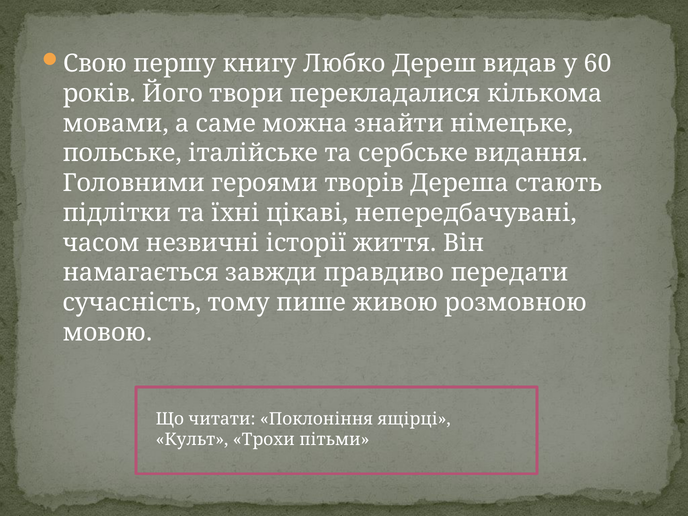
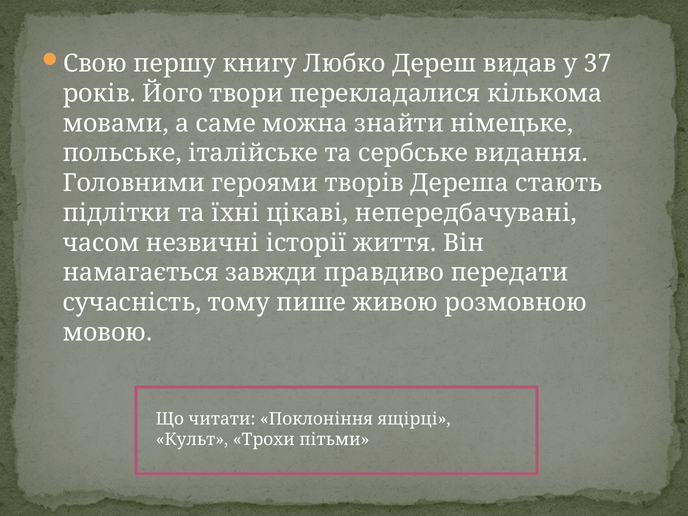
60: 60 -> 37
